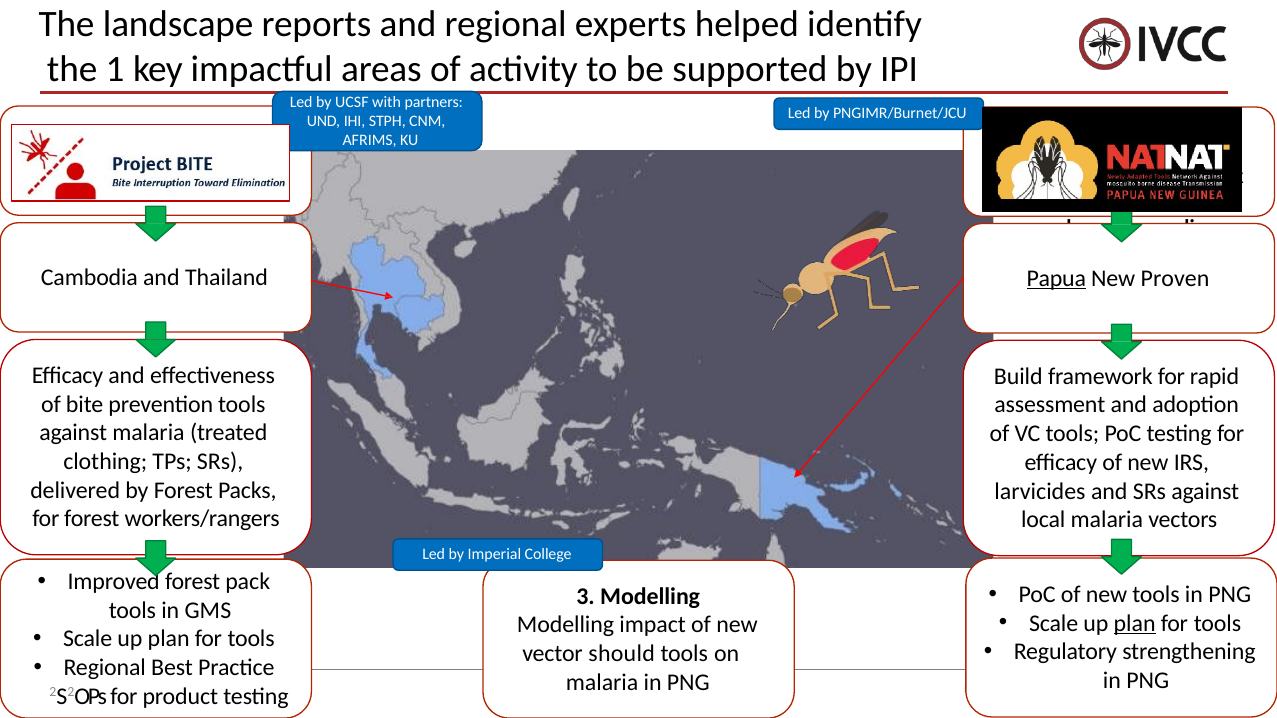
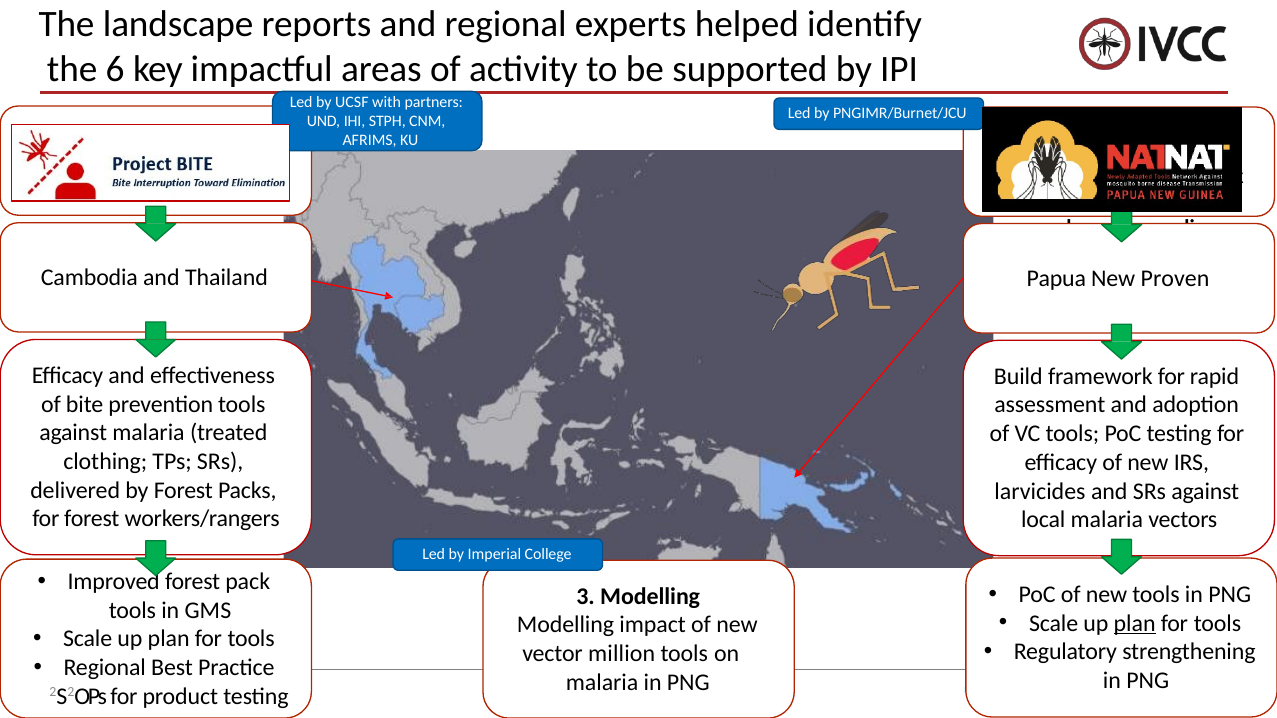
the 1: 1 -> 6
Papua underline: present -> none
should: should -> million
